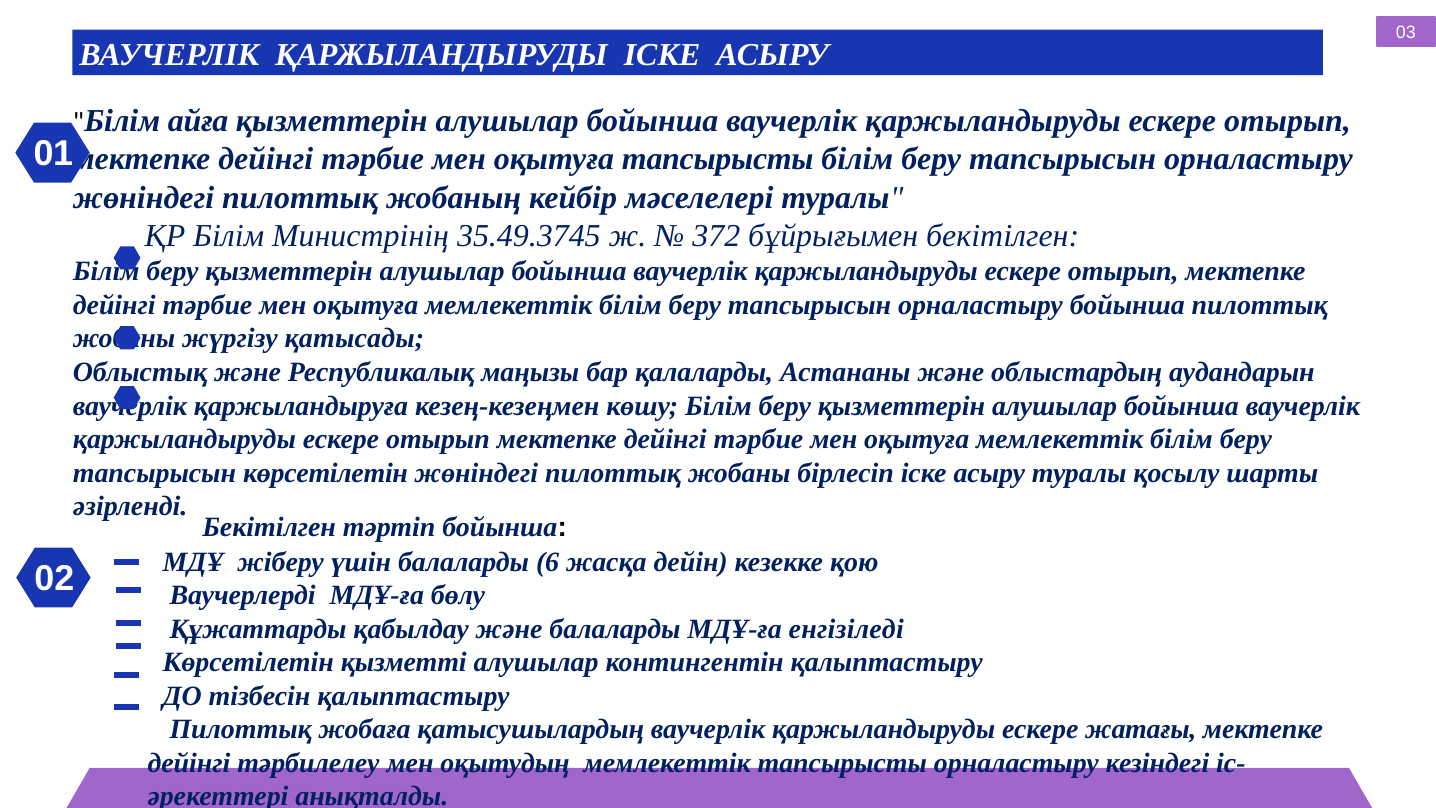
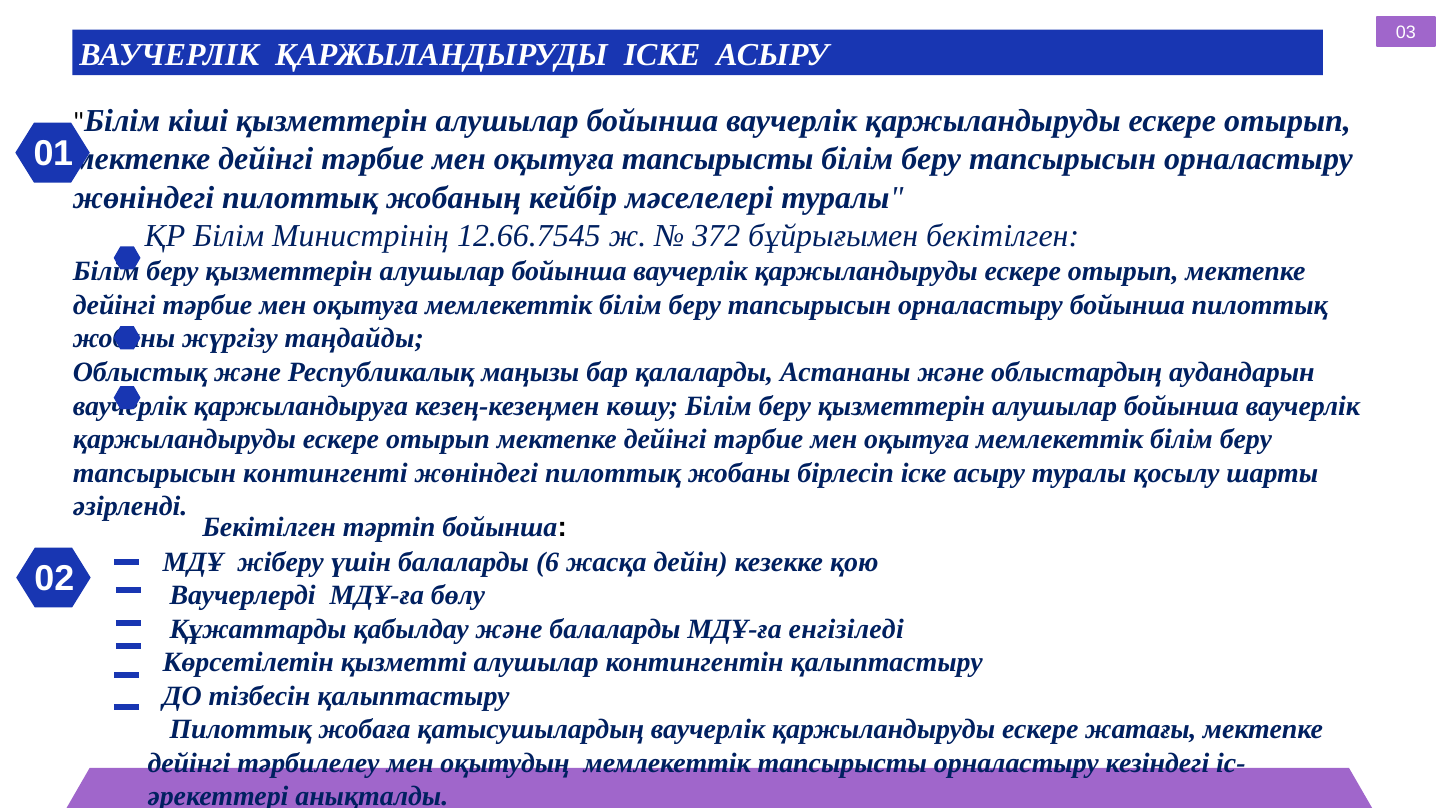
айға: айға -> кіші
35.49.3745: 35.49.3745 -> 12.66.7545
қатысады: қатысады -> таңдайды
тапсырысын көрсетілетін: көрсетілетін -> контингенті
